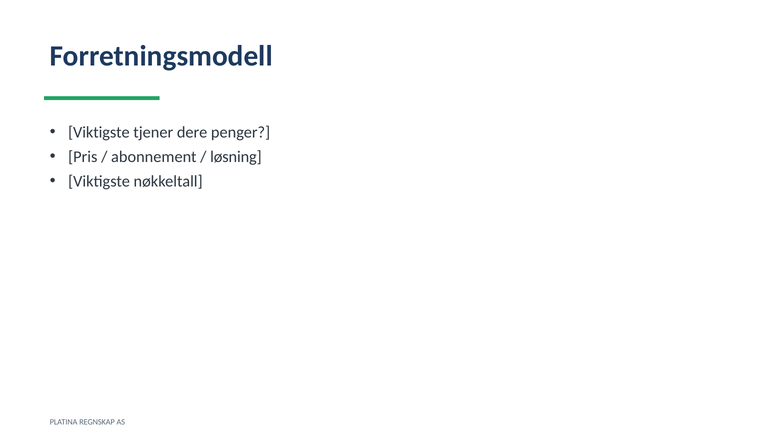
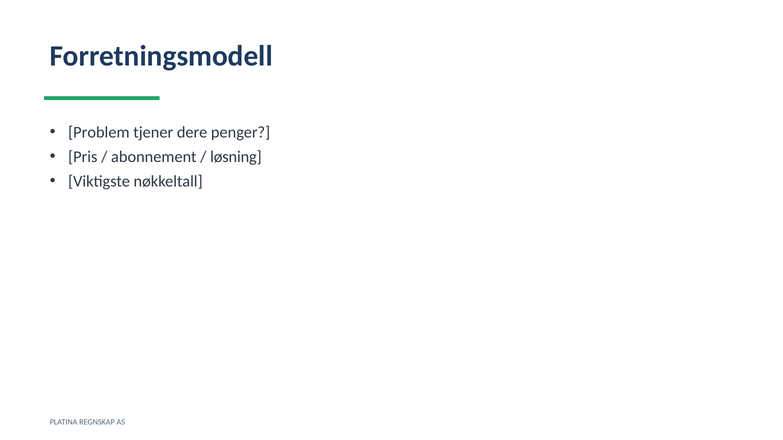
Viktigste at (99, 133): Viktigste -> Problem
